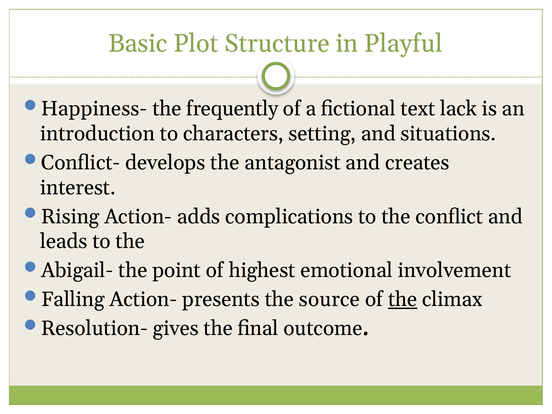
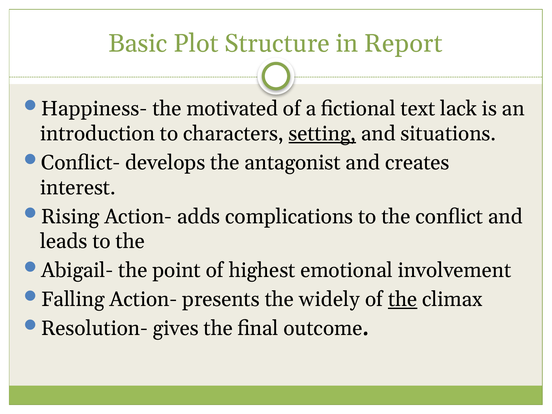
Playful: Playful -> Report
frequently: frequently -> motivated
setting underline: none -> present
source: source -> widely
